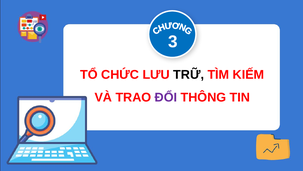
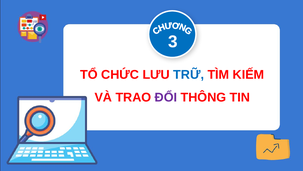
TRỮ colour: black -> blue
